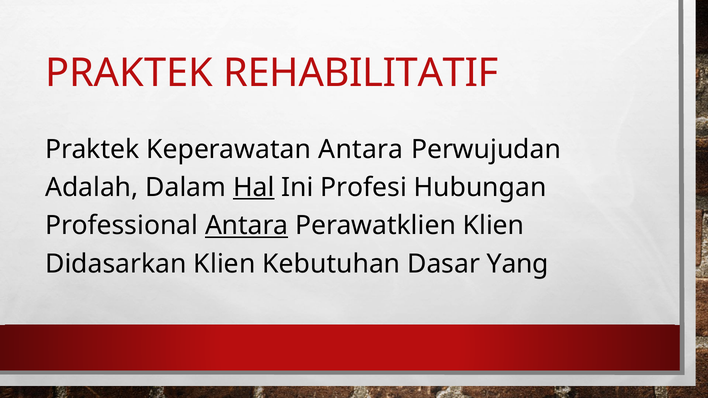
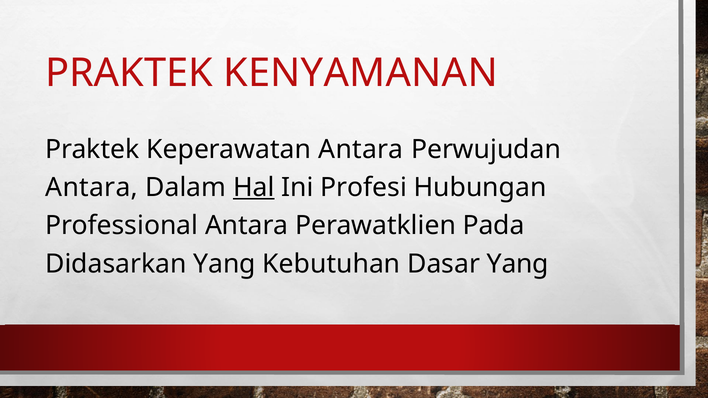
REHABILITATIF: REHABILITATIF -> KENYAMANAN
Adalah at (92, 188): Adalah -> Antara
Antara at (247, 226) underline: present -> none
Perawatklien Klien: Klien -> Pada
Didasarkan Klien: Klien -> Yang
